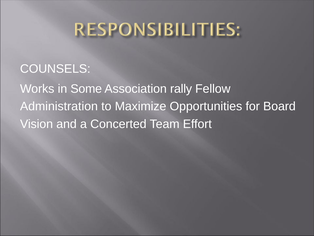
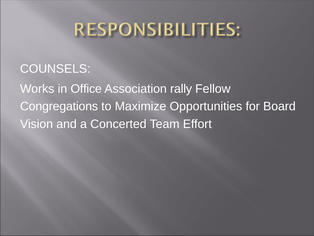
Some: Some -> Office
Administration: Administration -> Congregations
